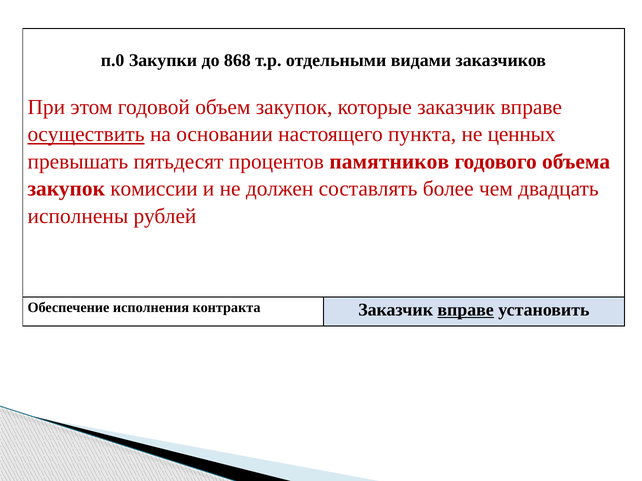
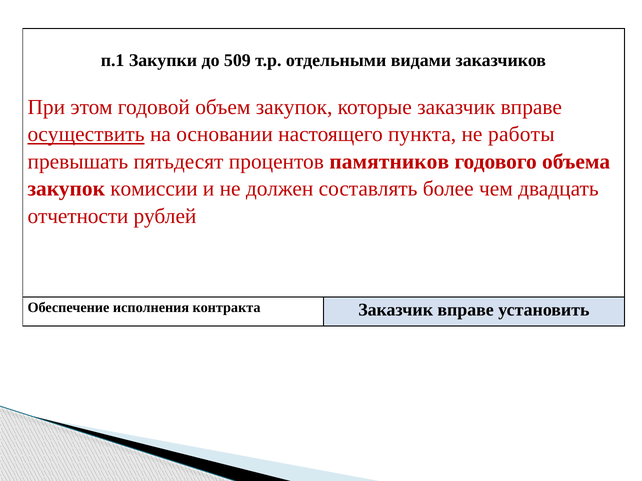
п.0: п.0 -> п.1
868: 868 -> 509
ценных: ценных -> работы
исполнены: исполнены -> отчетности
вправе at (466, 310) underline: present -> none
